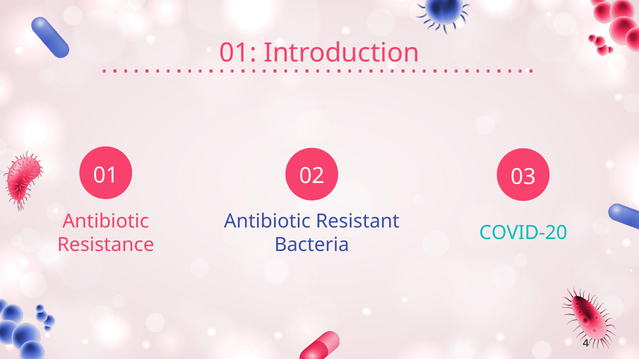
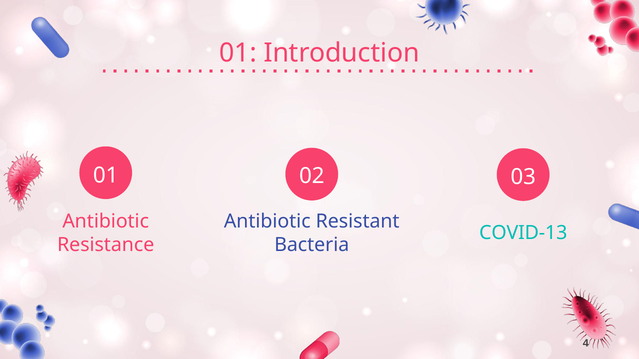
COVID-20: COVID-20 -> COVID-13
